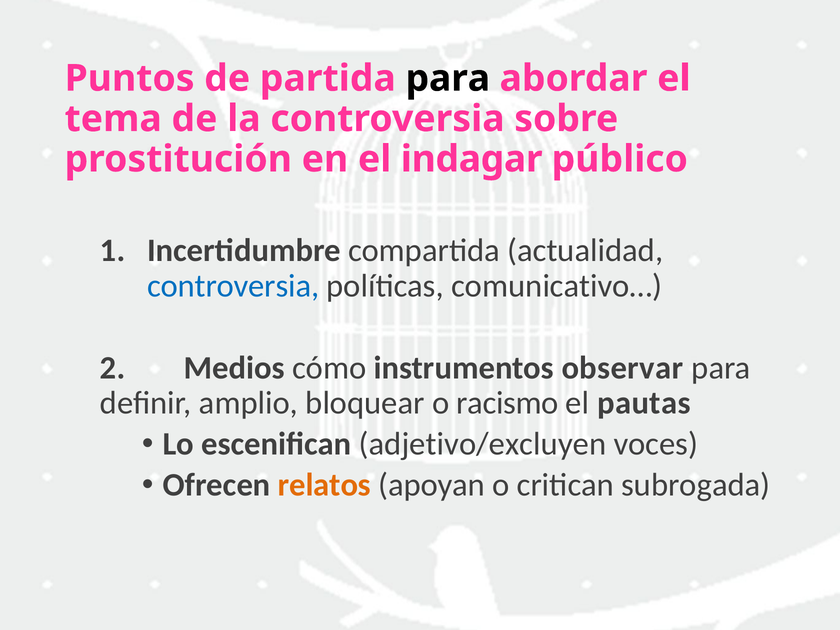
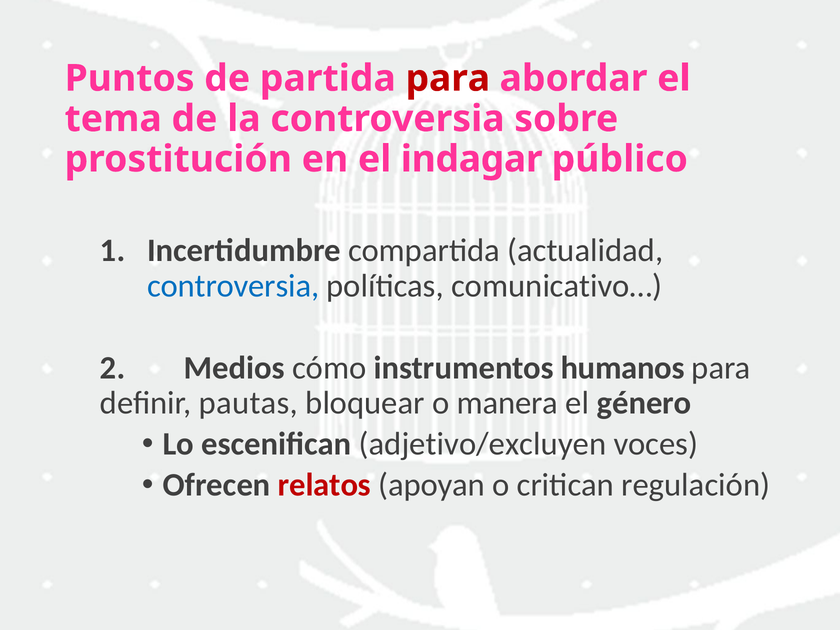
para at (448, 78) colour: black -> red
observar: observar -> humanos
amplio: amplio -> pautas
racismo: racismo -> manera
pautas: pautas -> género
relatos colour: orange -> red
subrogada: subrogada -> regulación
